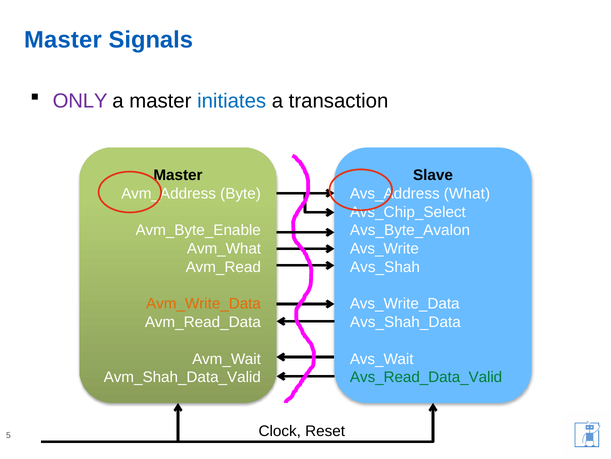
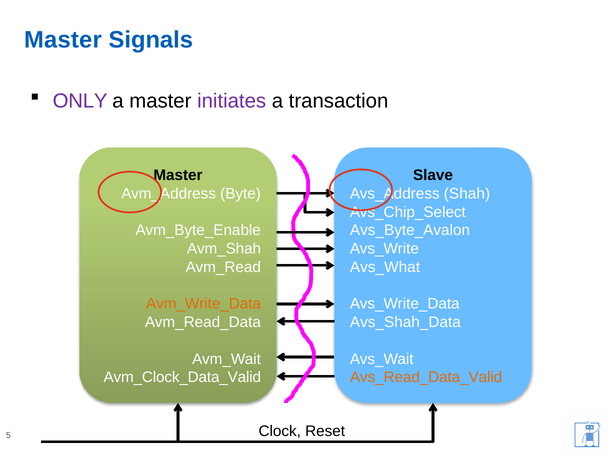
initiates colour: blue -> purple
What: What -> Shah
Avm_What: Avm_What -> Avm_Shah
Avs_Shah: Avs_Shah -> Avs_What
Avm_Shah_Data_Valid: Avm_Shah_Data_Valid -> Avm_Clock_Data_Valid
Avs_Read_Data_Valid colour: green -> orange
